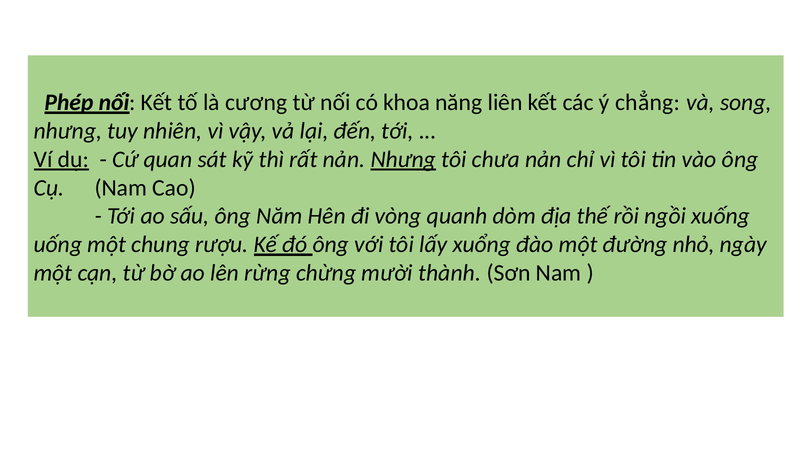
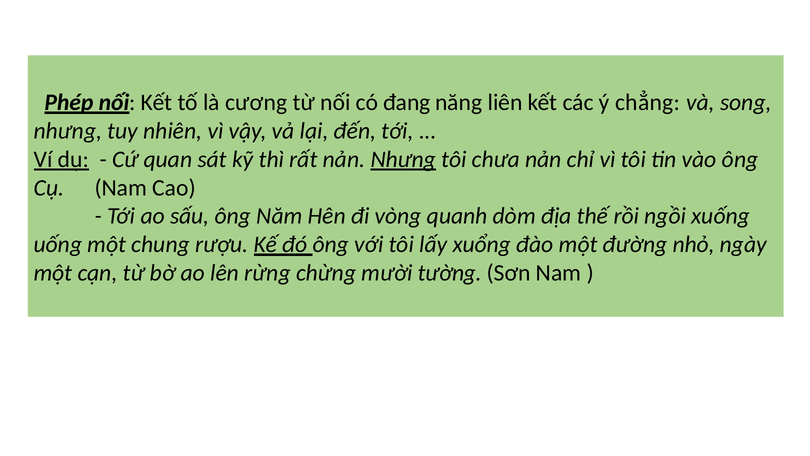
khoa: khoa -> đang
thành: thành -> tường
